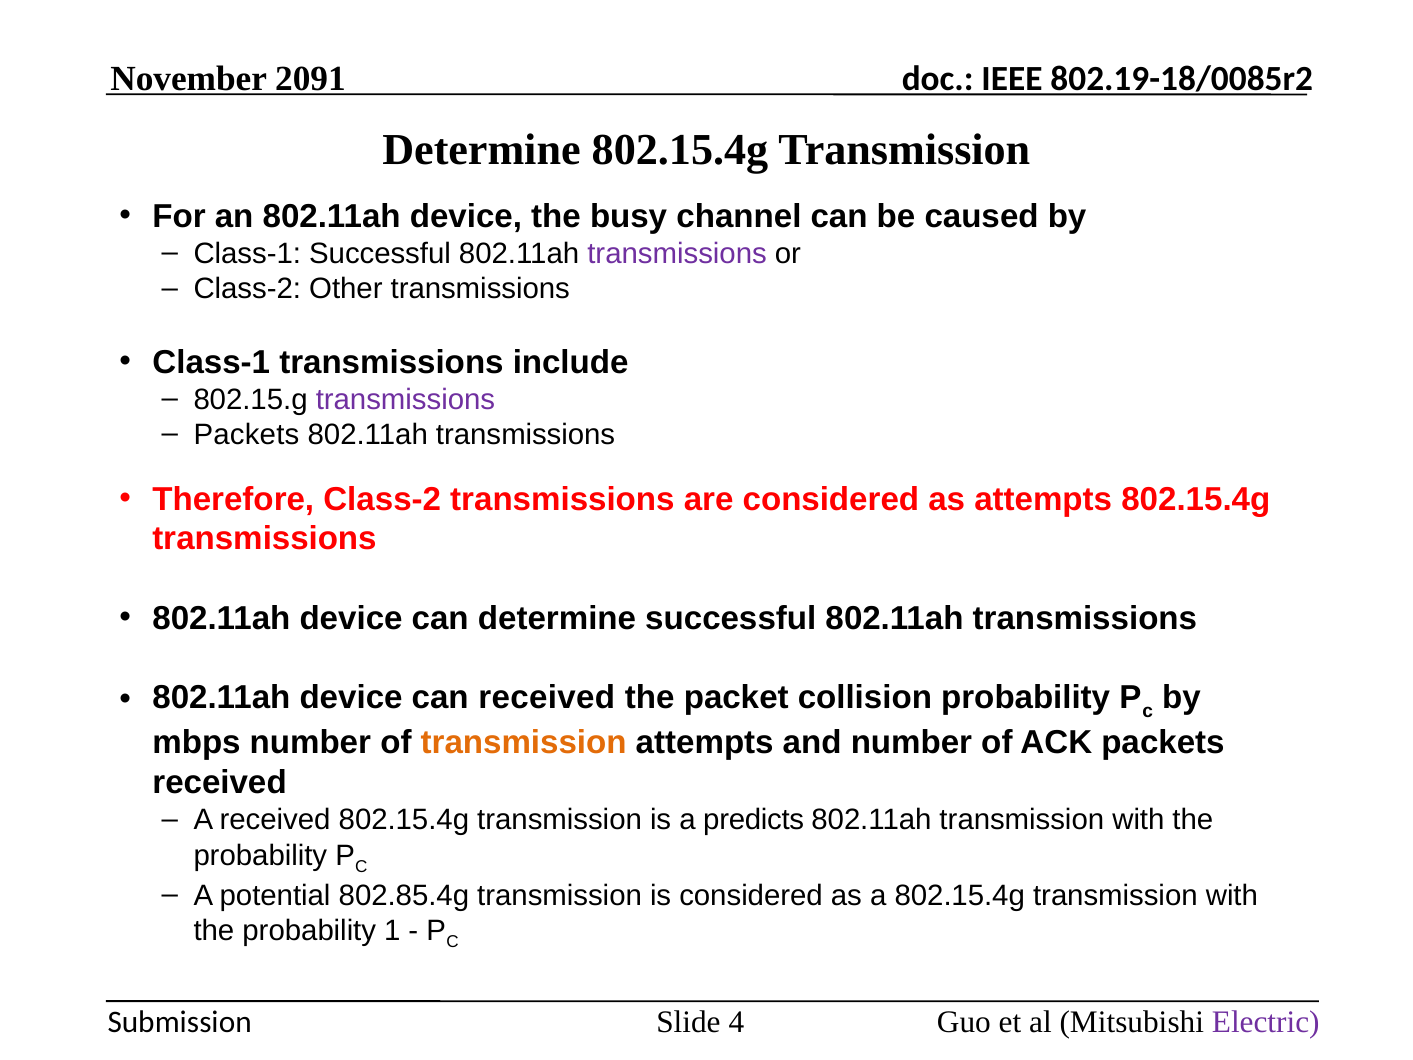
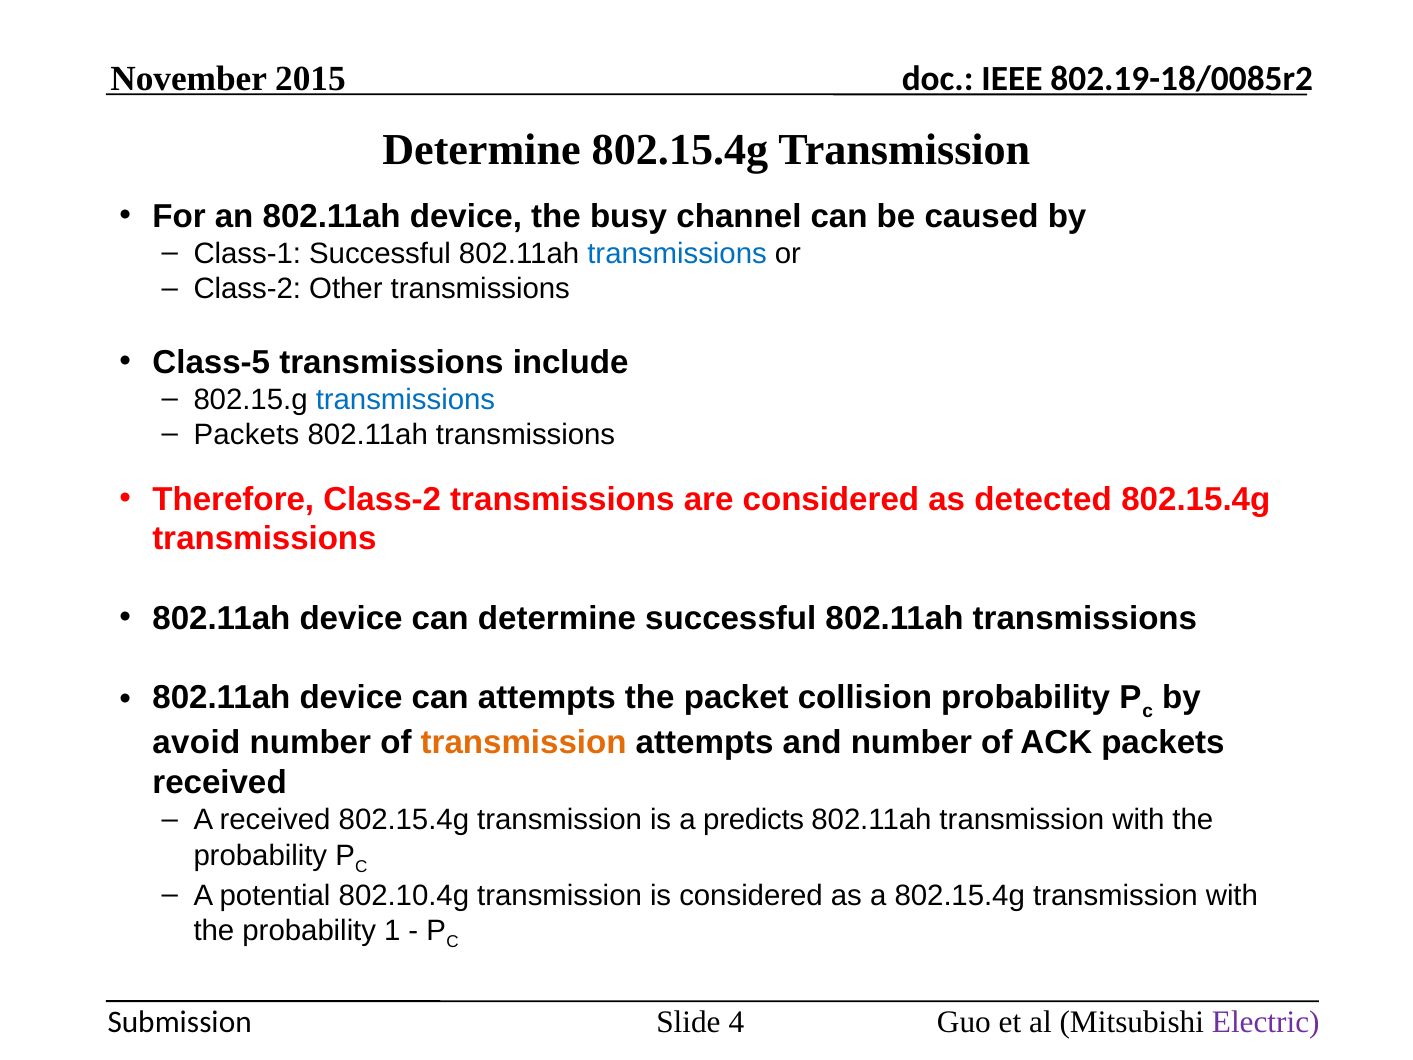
2091: 2091 -> 2015
transmissions at (677, 254) colour: purple -> blue
Class-1 at (211, 362): Class-1 -> Class-5
transmissions at (405, 399) colour: purple -> blue
as attempts: attempts -> detected
can received: received -> attempts
mbps: mbps -> avoid
802.85.4g: 802.85.4g -> 802.10.4g
